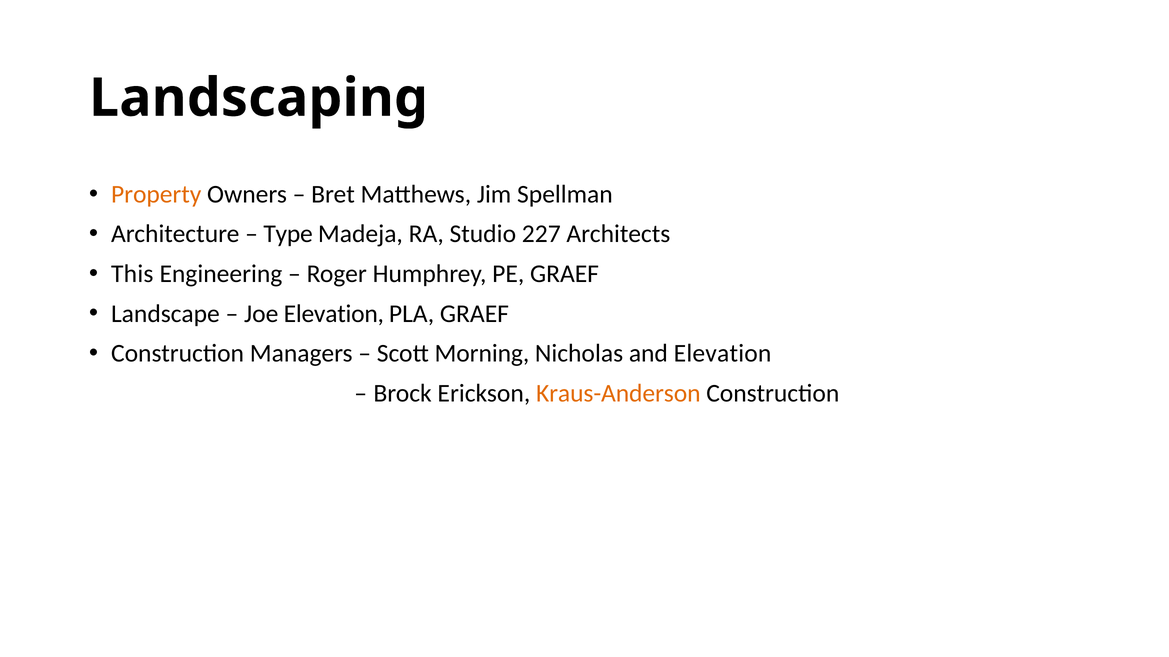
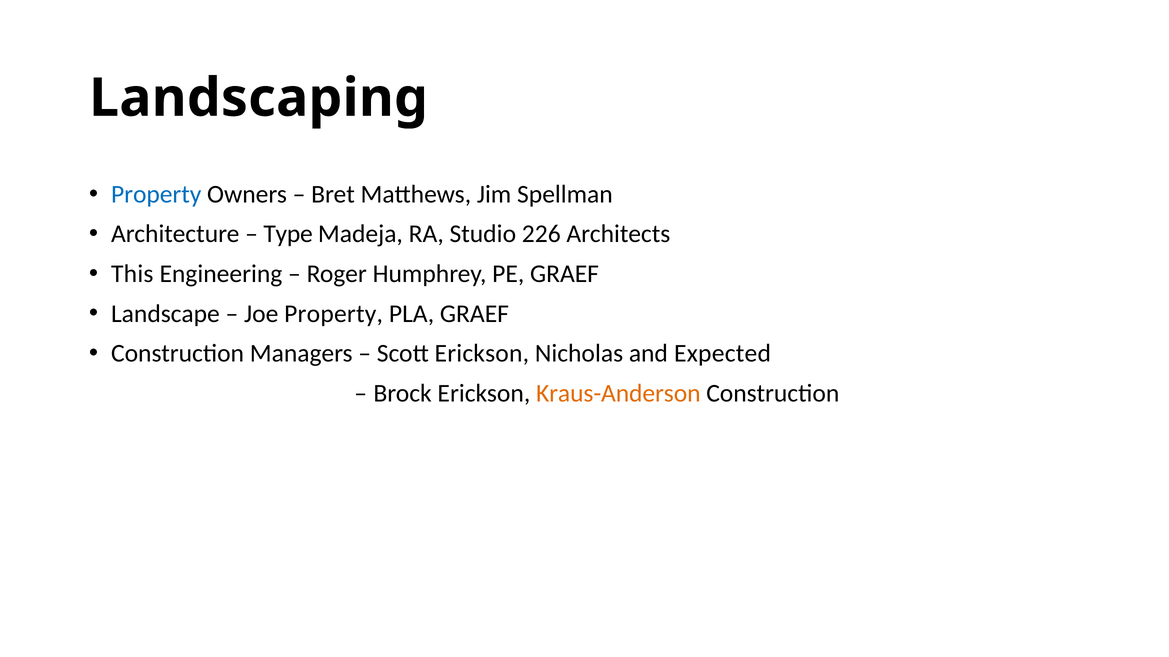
Property at (156, 194) colour: orange -> blue
227: 227 -> 226
Joe Elevation: Elevation -> Property
Scott Morning: Morning -> Erickson
and Elevation: Elevation -> Expected
